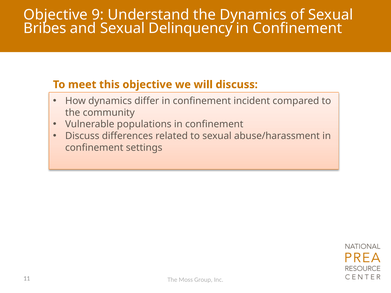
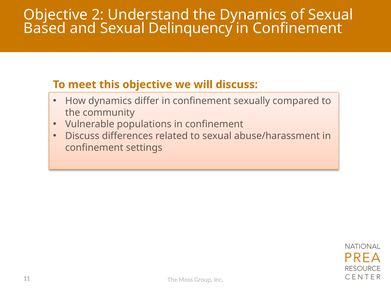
9: 9 -> 2
Bribes: Bribes -> Based
incident: incident -> sexually
